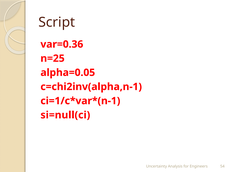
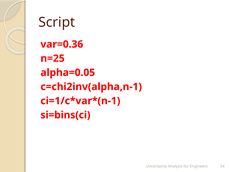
si=null(ci: si=null(ci -> si=bins(ci
